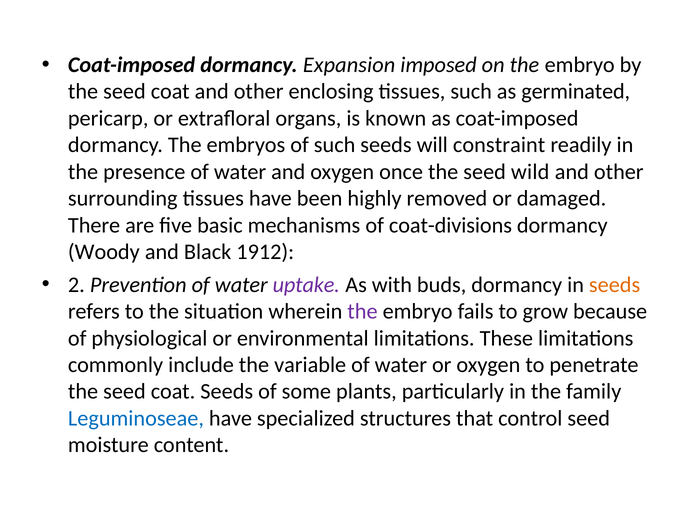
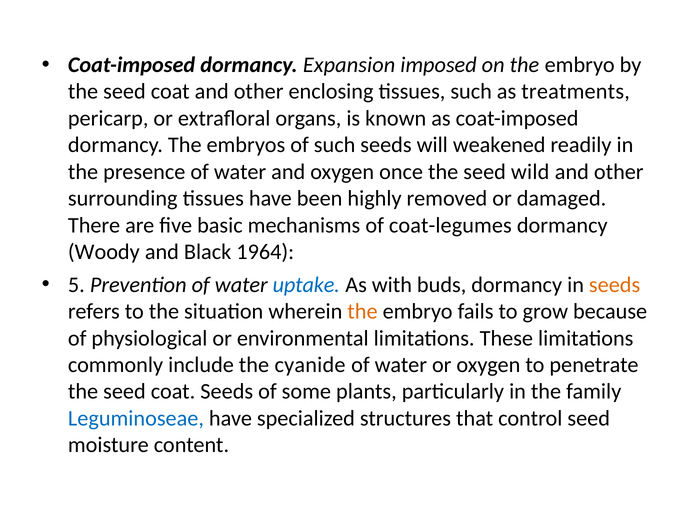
germinated: germinated -> treatments
constraint: constraint -> weakened
coat-divisions: coat-divisions -> coat-legumes
1912: 1912 -> 1964
2: 2 -> 5
uptake colour: purple -> blue
the at (362, 311) colour: purple -> orange
variable: variable -> cyanide
